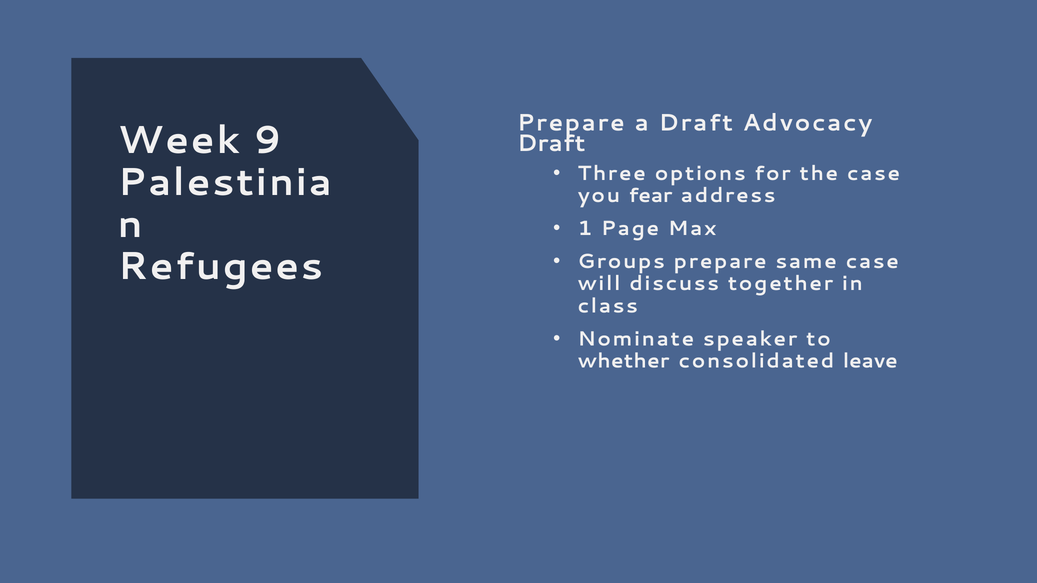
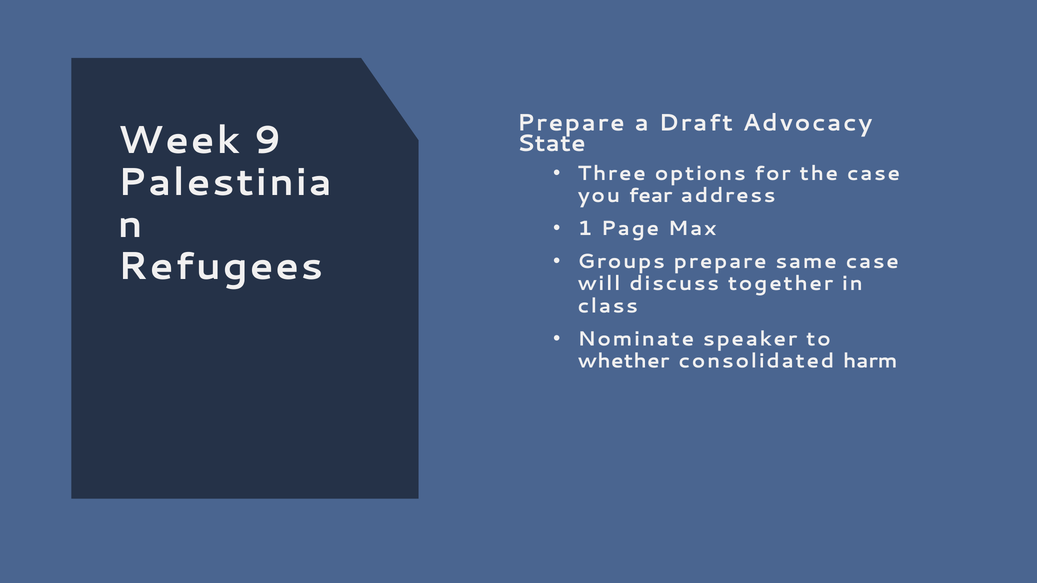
Draft at (551, 143): Draft -> State
leave: leave -> harm
